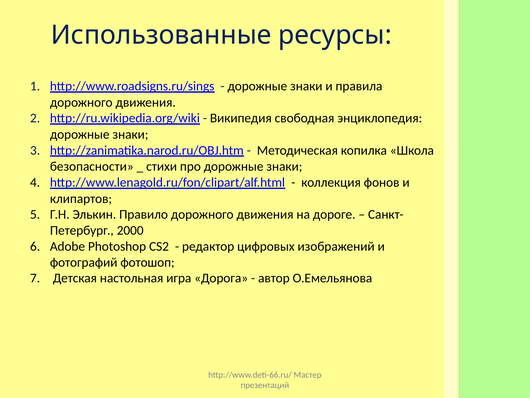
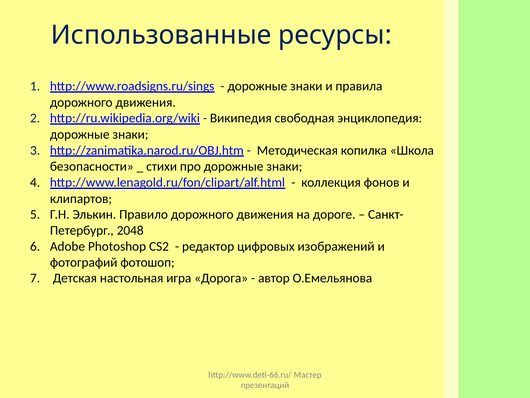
2000: 2000 -> 2048
